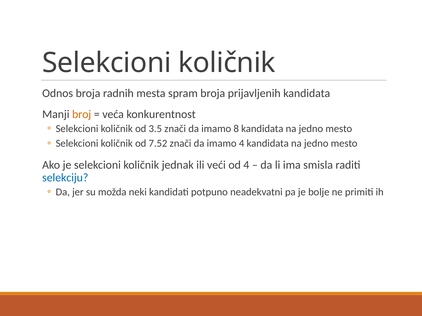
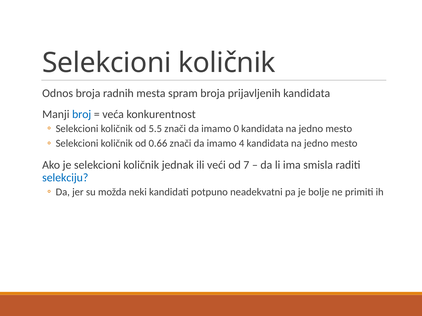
broj colour: orange -> blue
3.5: 3.5 -> 5.5
8: 8 -> 0
7.52: 7.52 -> 0.66
od 4: 4 -> 7
